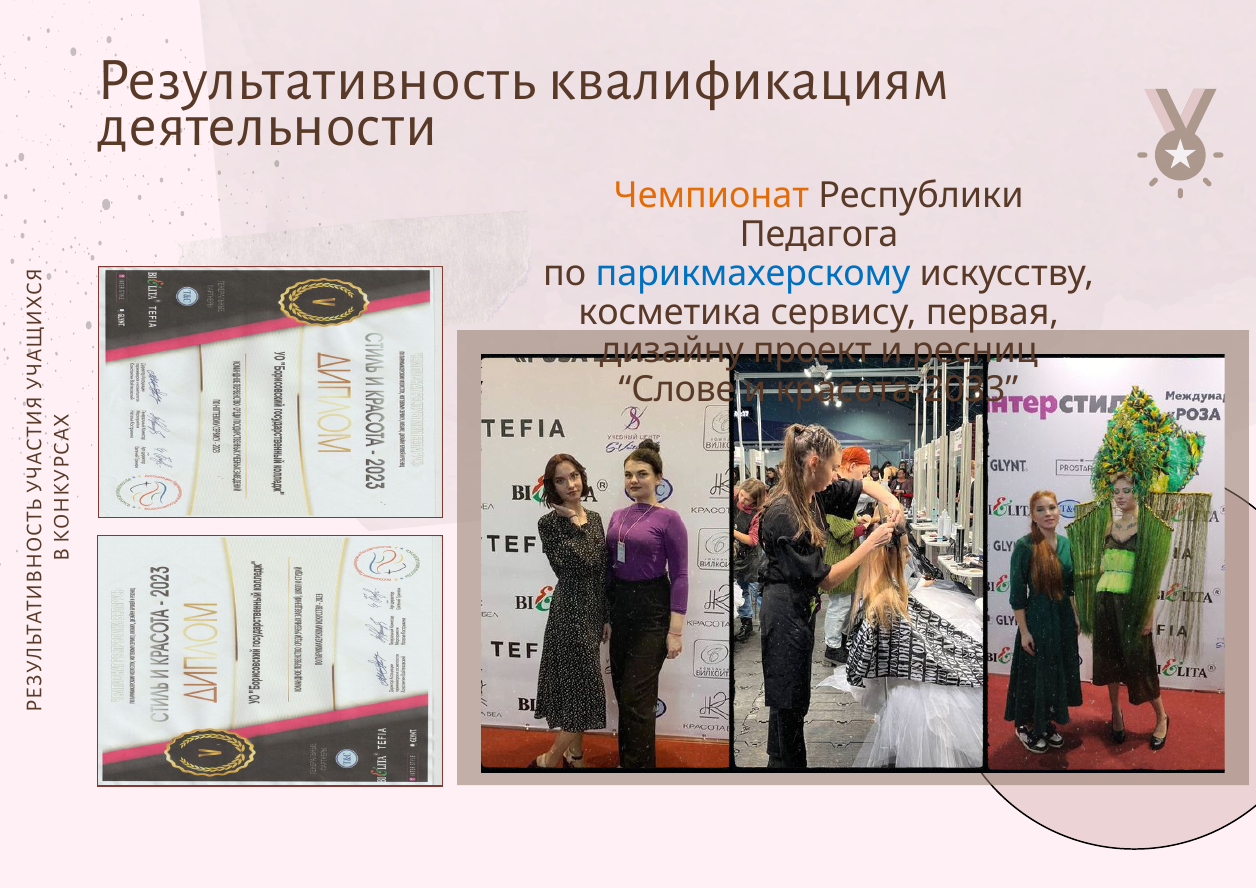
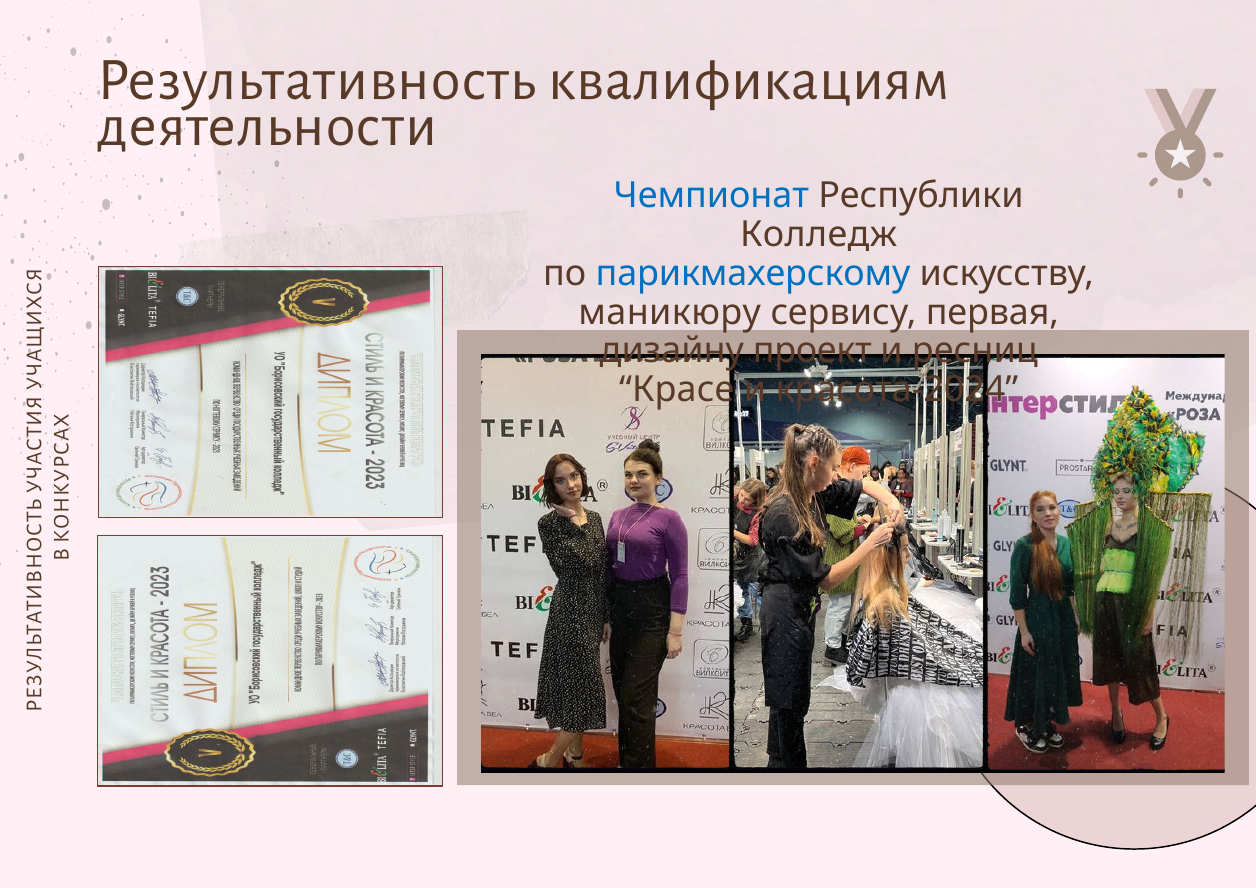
Чемпионат colour: orange -> blue
Педагога: Педагога -> Колледж
косметика: косметика -> маникюру
Слове: Слове -> Красе
красота-2033: красота-2033 -> красота-2024
